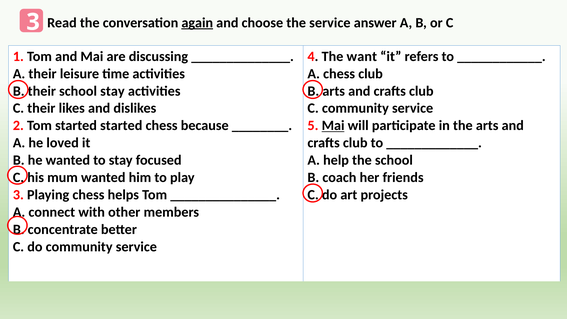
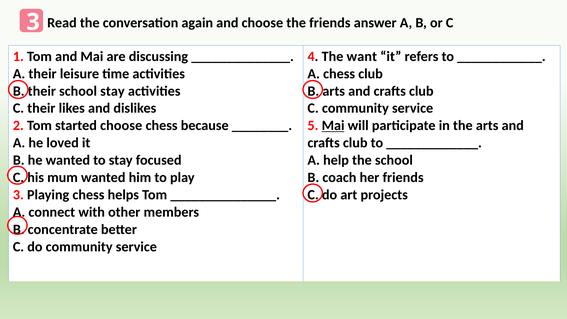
again underline: present -> none
the service: service -> friends
started started: started -> choose
